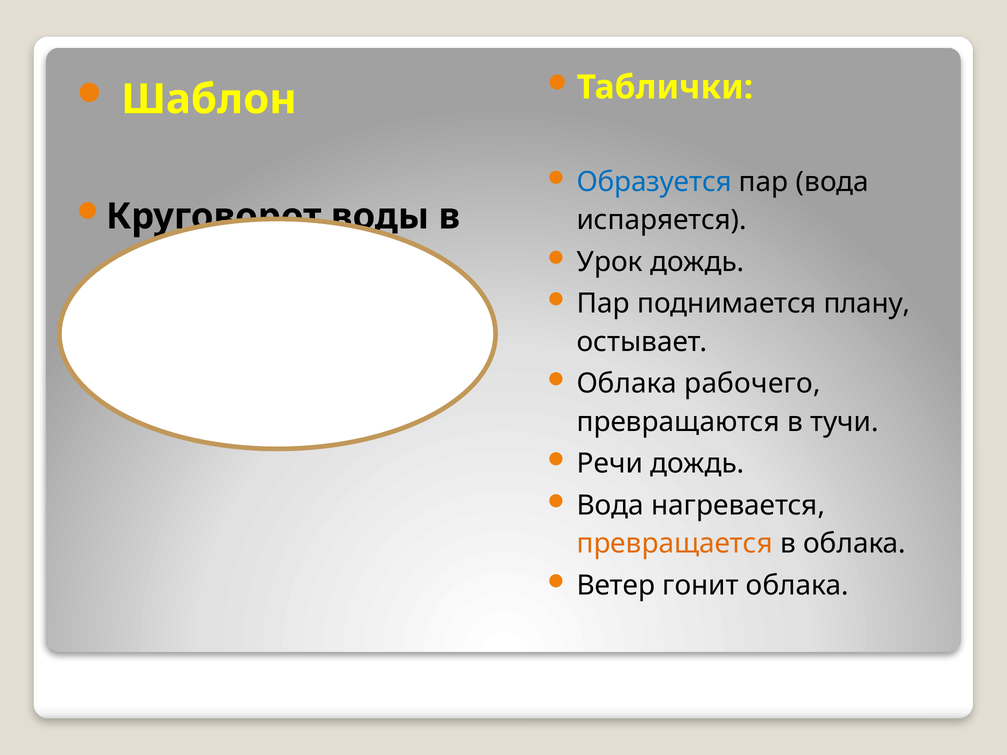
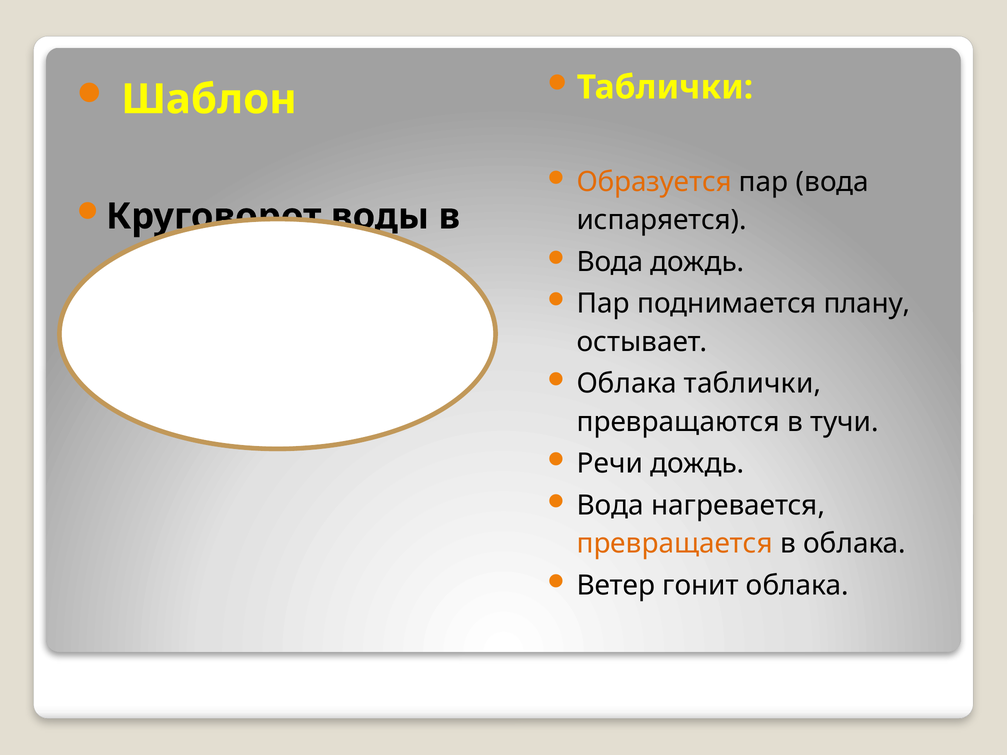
Образуется colour: blue -> orange
Урок at (610, 262): Урок -> Вода
Облака рабочего: рабочего -> таблички
